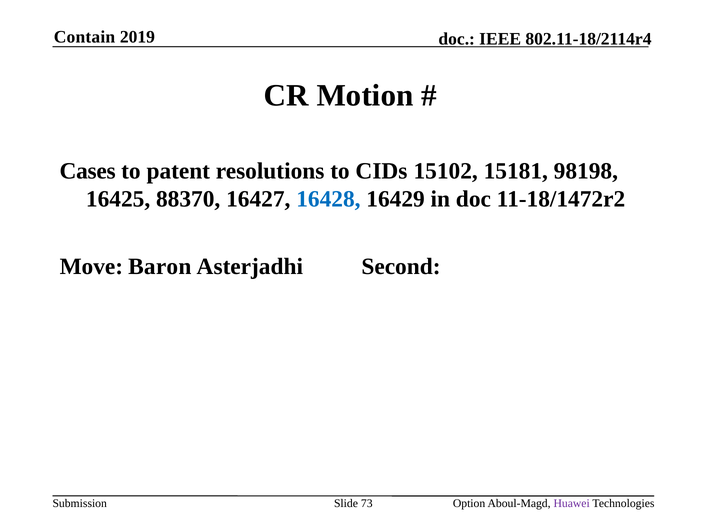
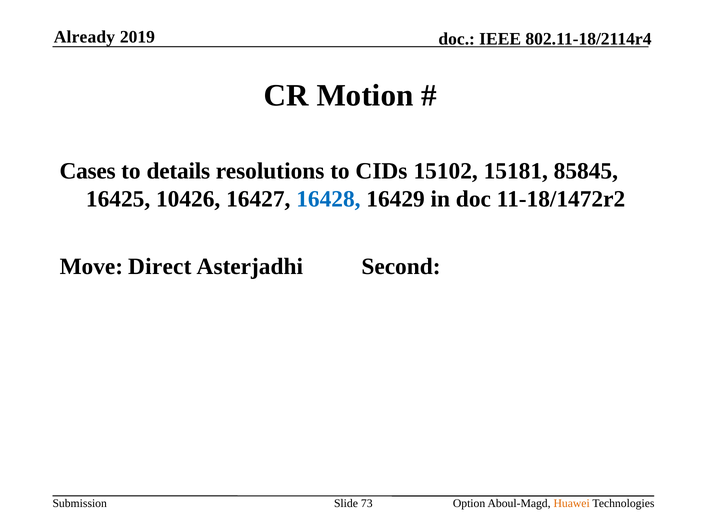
Contain: Contain -> Already
patent: patent -> details
98198: 98198 -> 85845
88370: 88370 -> 10426
Baron: Baron -> Direct
Huawei colour: purple -> orange
